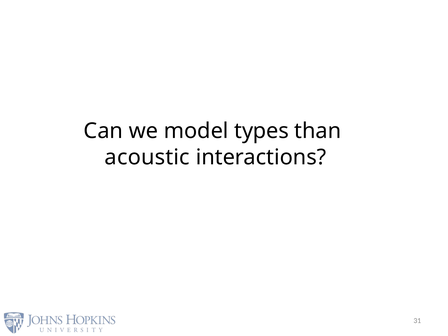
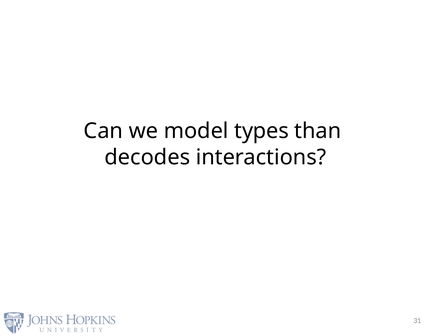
acoustic: acoustic -> decodes
